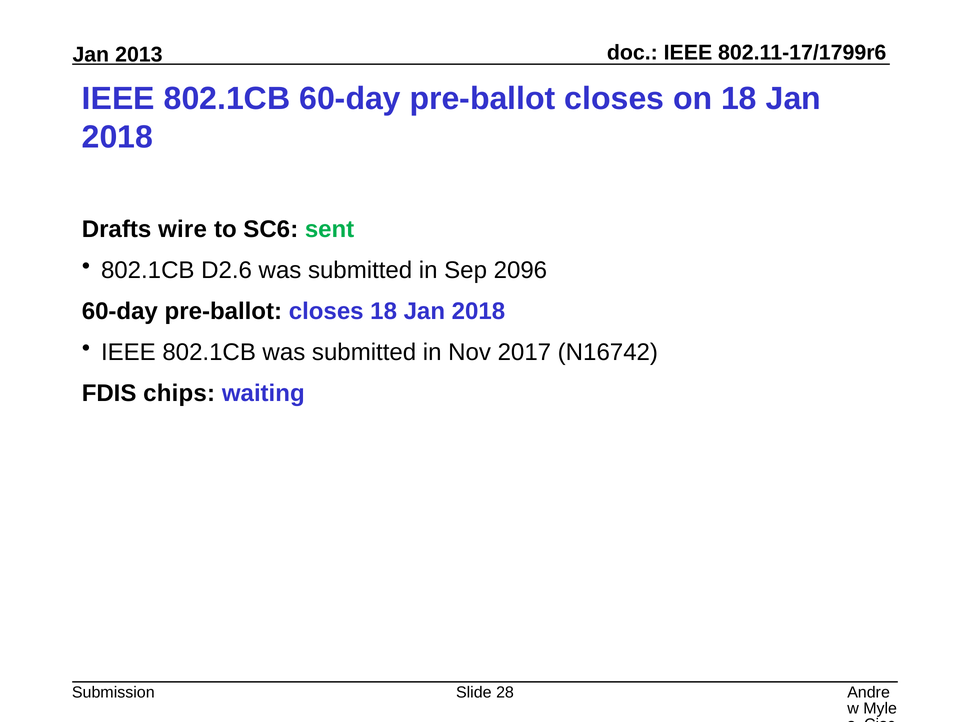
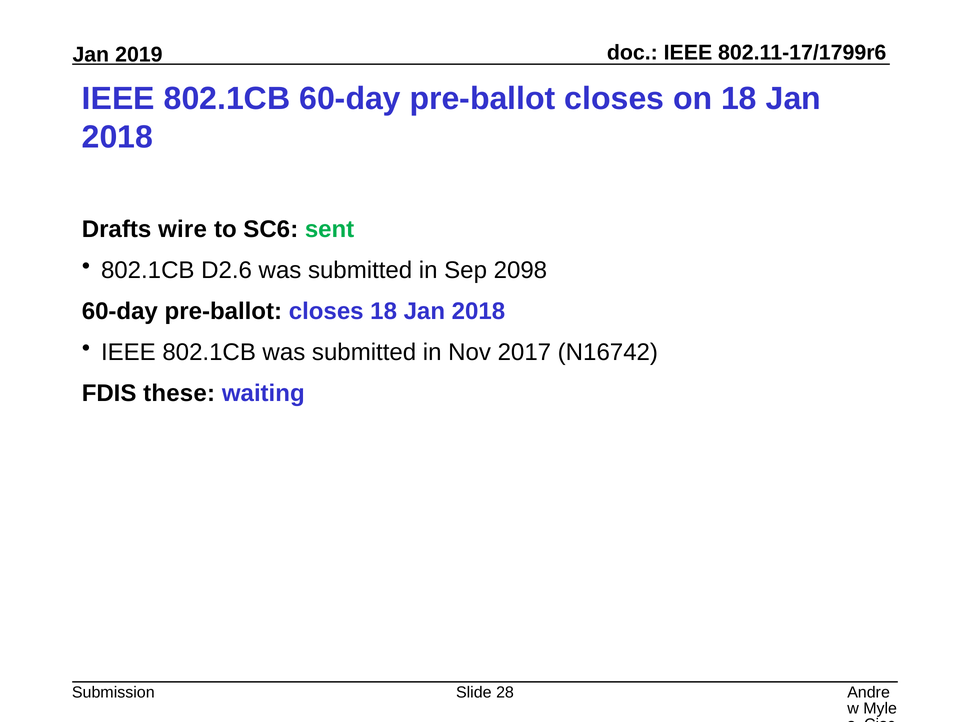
2013: 2013 -> 2019
2096: 2096 -> 2098
chips: chips -> these
